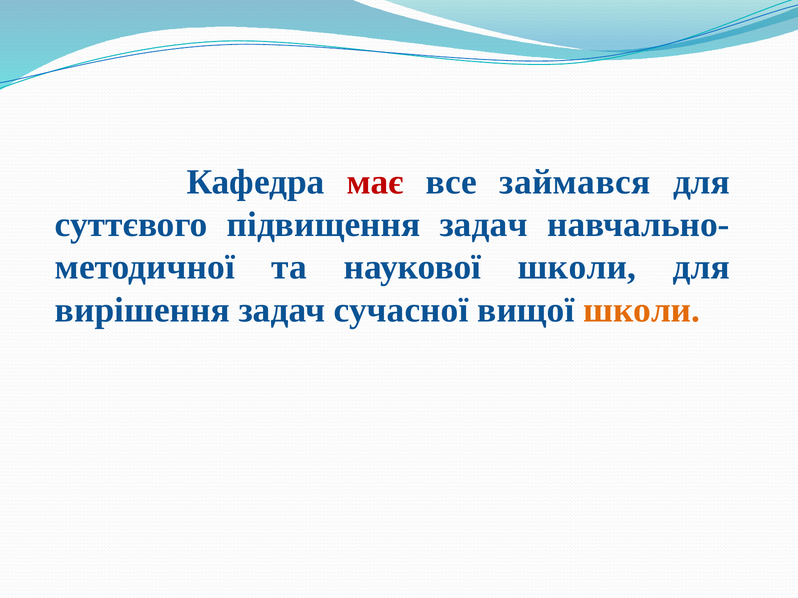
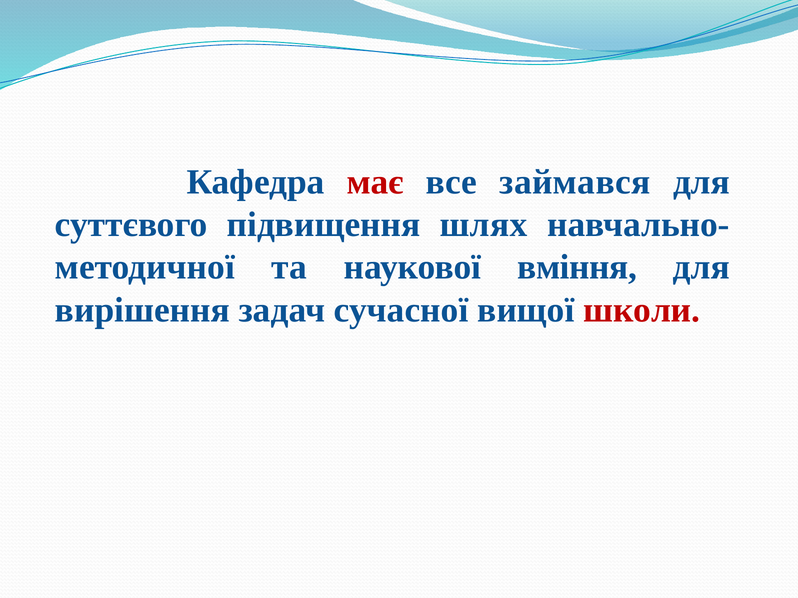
підвищення задач: задач -> шлях
наукової школи: школи -> вміння
школи at (642, 310) colour: orange -> red
